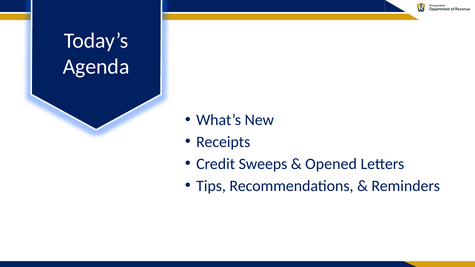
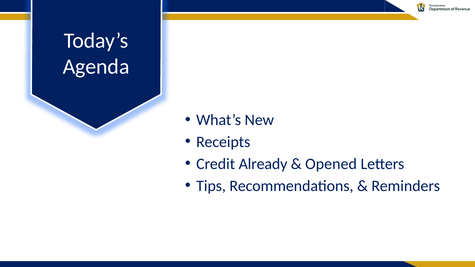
Sweeps: Sweeps -> Already
